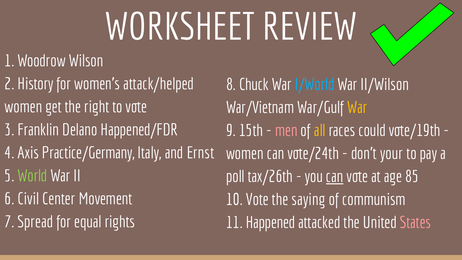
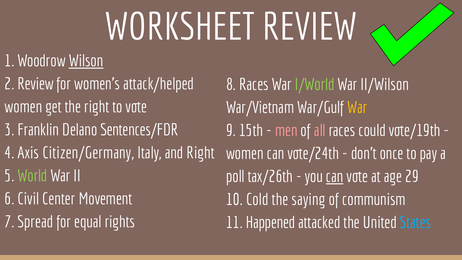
Wilson underline: none -> present
2 History: History -> Review
8 Chuck: Chuck -> Races
I/World colour: light blue -> light green
Happened/FDR: Happened/FDR -> Sentences/FDR
all colour: yellow -> pink
Practice/Germany: Practice/Germany -> Citizen/Germany
and Ernst: Ernst -> Right
your: your -> once
85: 85 -> 29
10 Vote: Vote -> Cold
States colour: pink -> light blue
